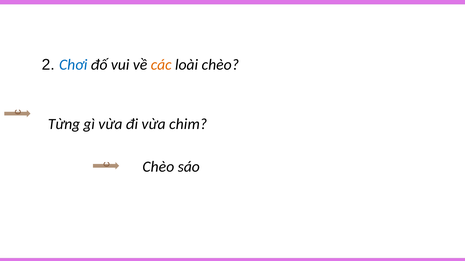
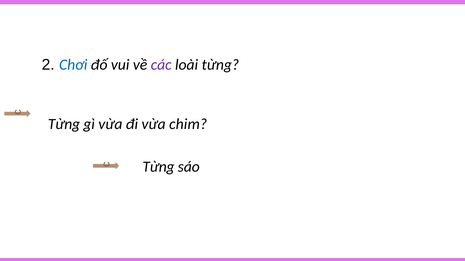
các colour: orange -> purple
loài chèo: chèo -> từng
Chèo at (158, 167): Chèo -> Từng
